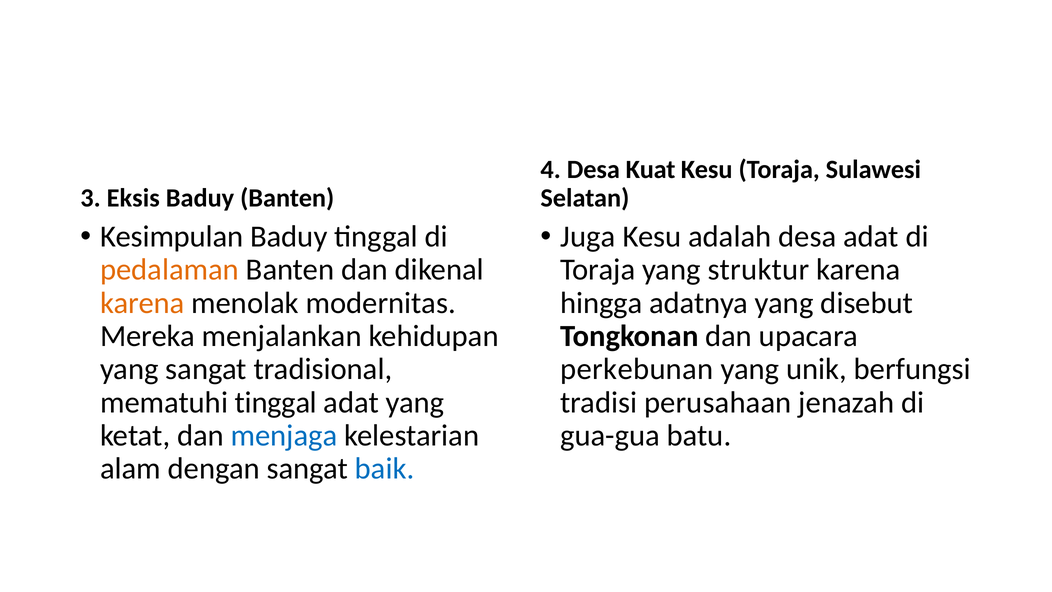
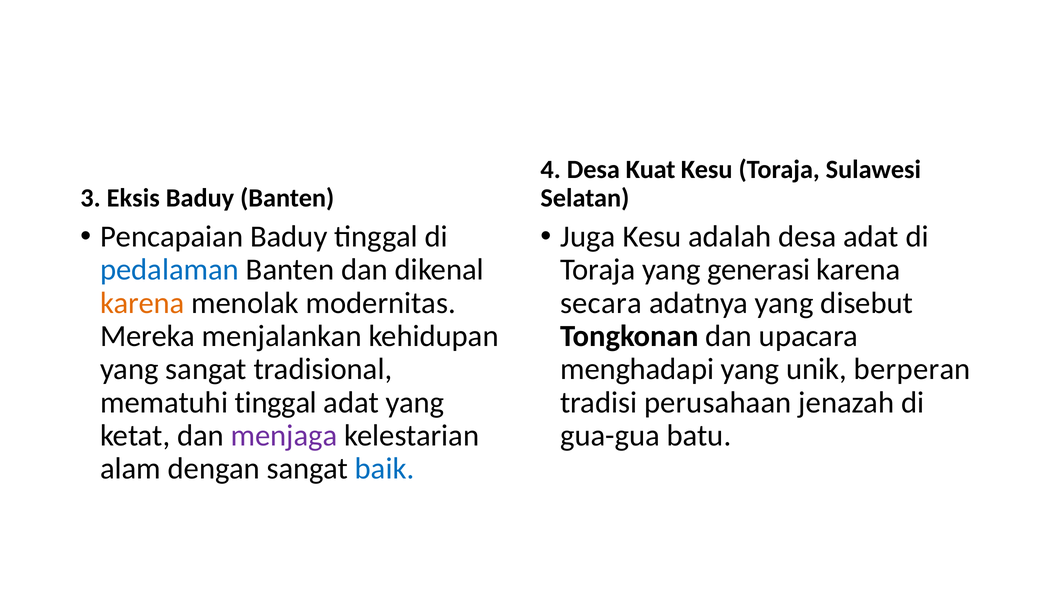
Kesimpulan: Kesimpulan -> Pencapaian
pedalaman colour: orange -> blue
struktur: struktur -> generasi
hingga: hingga -> secara
perkebunan: perkebunan -> menghadapi
berfungsi: berfungsi -> berperan
menjaga colour: blue -> purple
